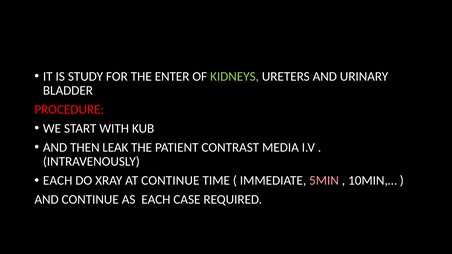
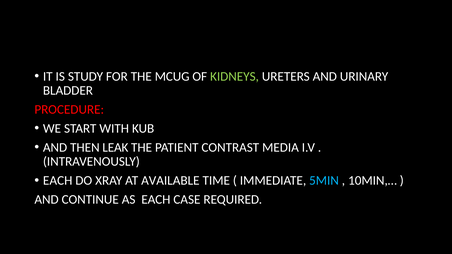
ENTER: ENTER -> MCUG
AT CONTINUE: CONTINUE -> AVAILABLE
5MIN colour: pink -> light blue
